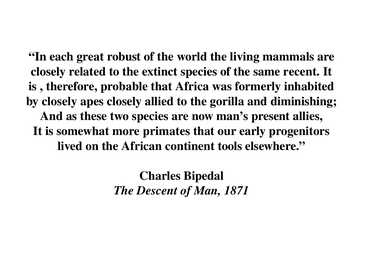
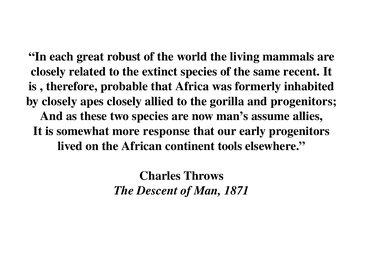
and diminishing: diminishing -> progenitors
present: present -> assume
primates: primates -> response
Bipedal: Bipedal -> Throws
